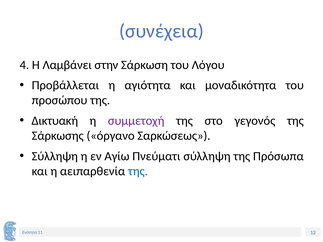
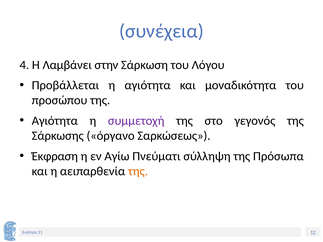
Δικτυακή at (55, 121): Δικτυακή -> Αγιότητα
Σύλληψη at (55, 156): Σύλληψη -> Έκφραση
της at (138, 171) colour: blue -> orange
